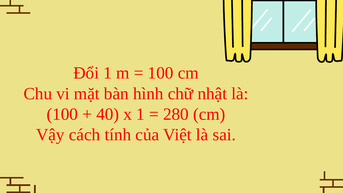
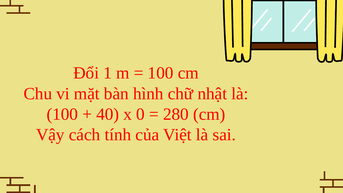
x 1: 1 -> 0
